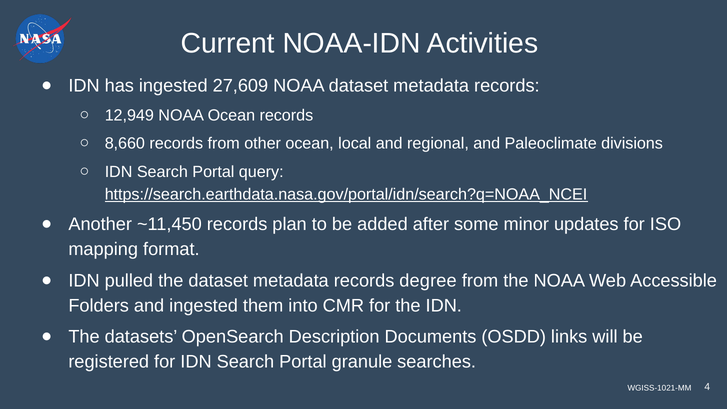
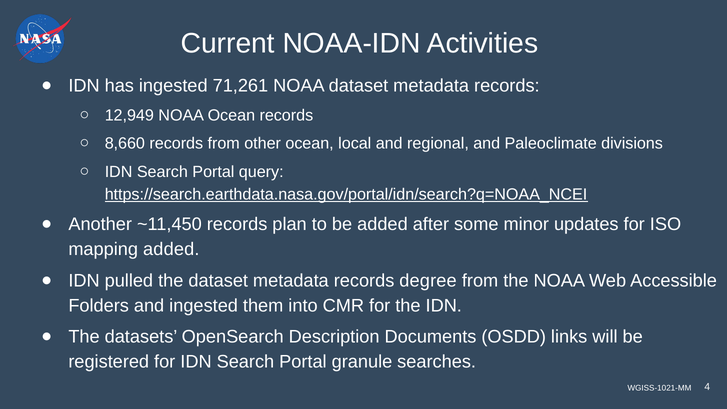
27,609: 27,609 -> 71,261
mapping format: format -> added
